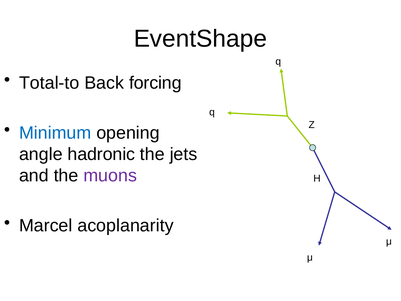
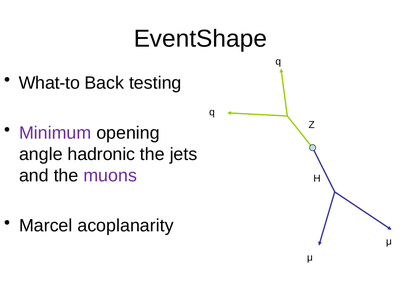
Total-to: Total-to -> What-to
forcing: forcing -> testing
Minimum colour: blue -> purple
